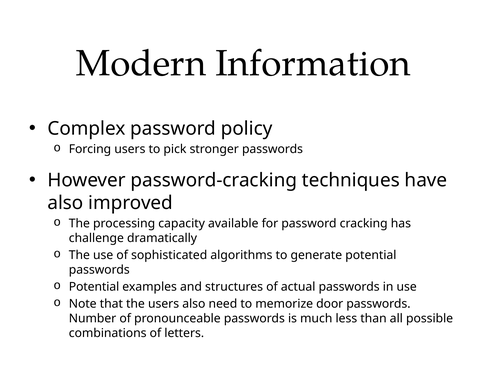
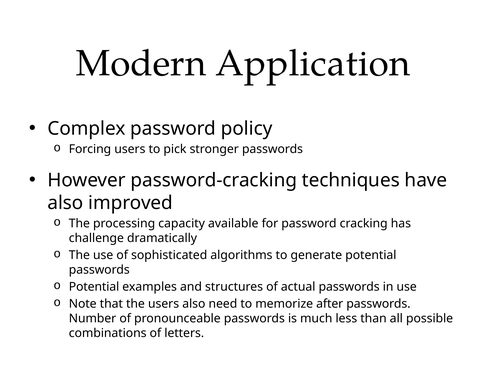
Information: Information -> Application
door: door -> after
